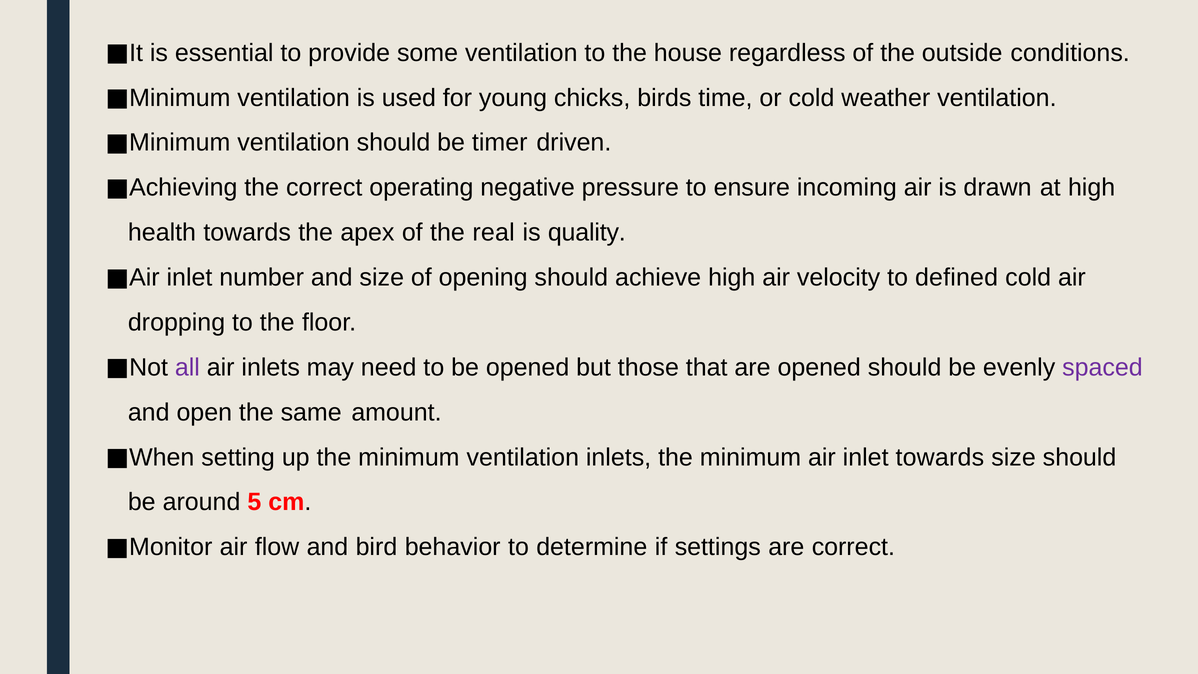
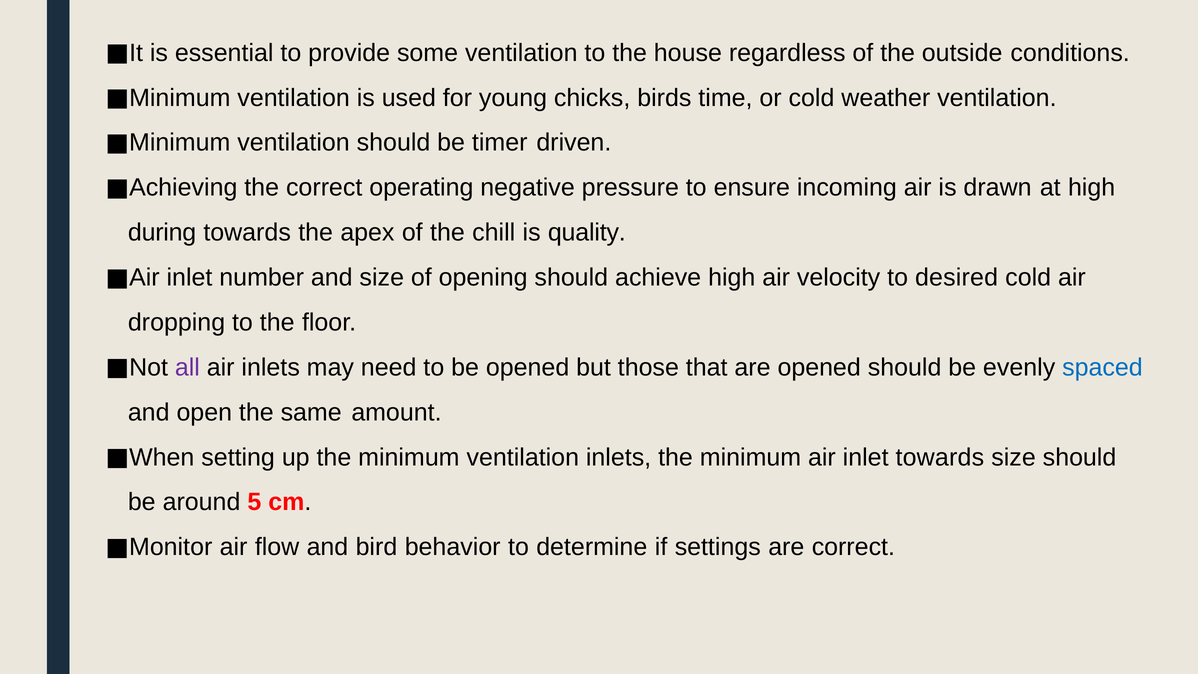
health: health -> during
real: real -> chill
defined: defined -> desired
spaced colour: purple -> blue
